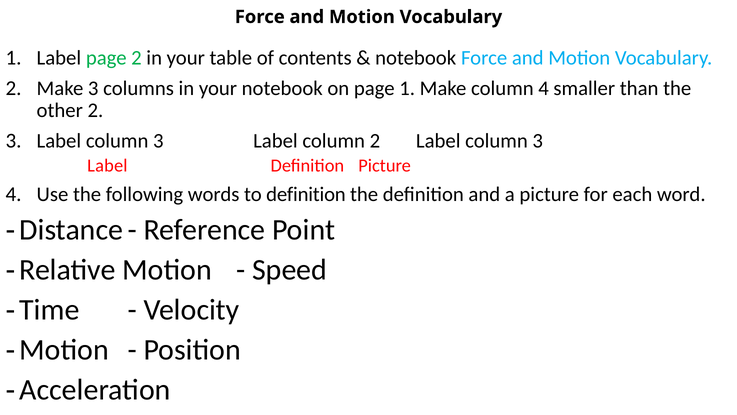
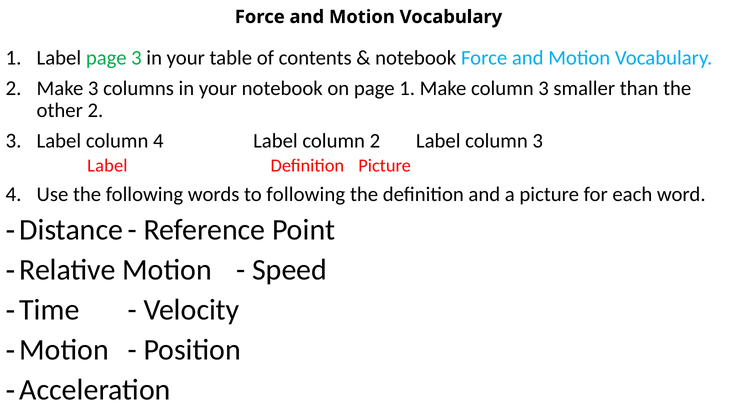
page 2: 2 -> 3
Make column 4: 4 -> 3
3 Label column 3: 3 -> 4
to definition: definition -> following
